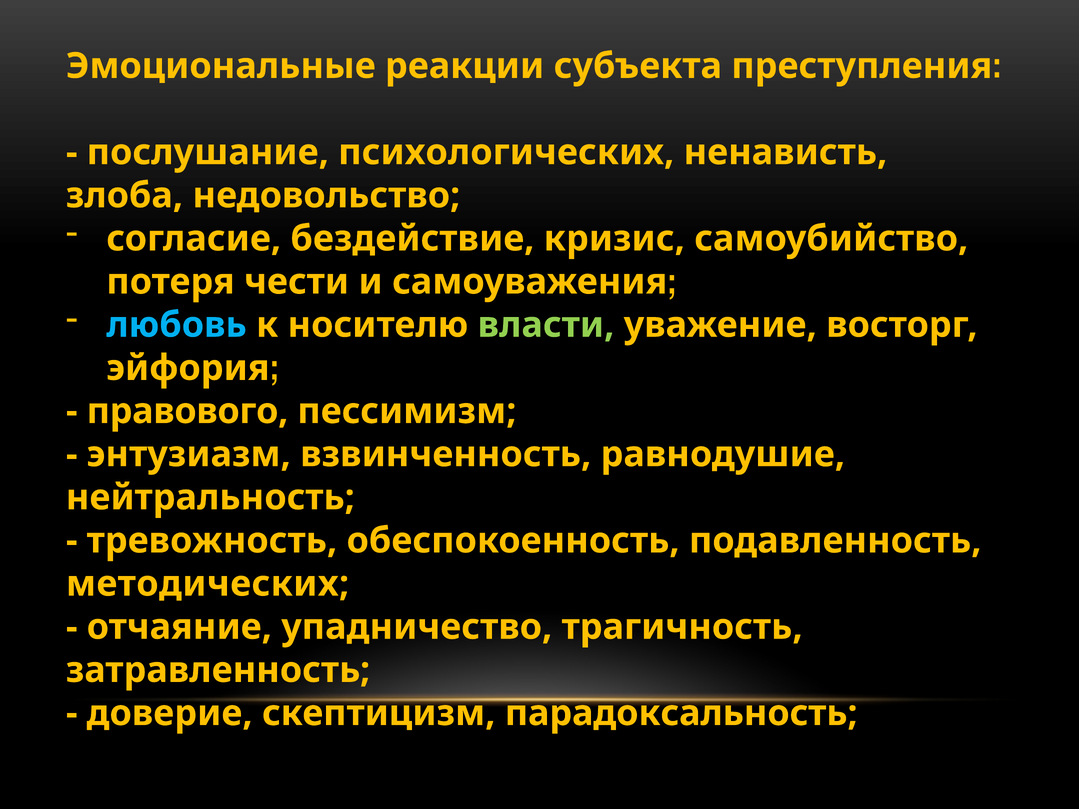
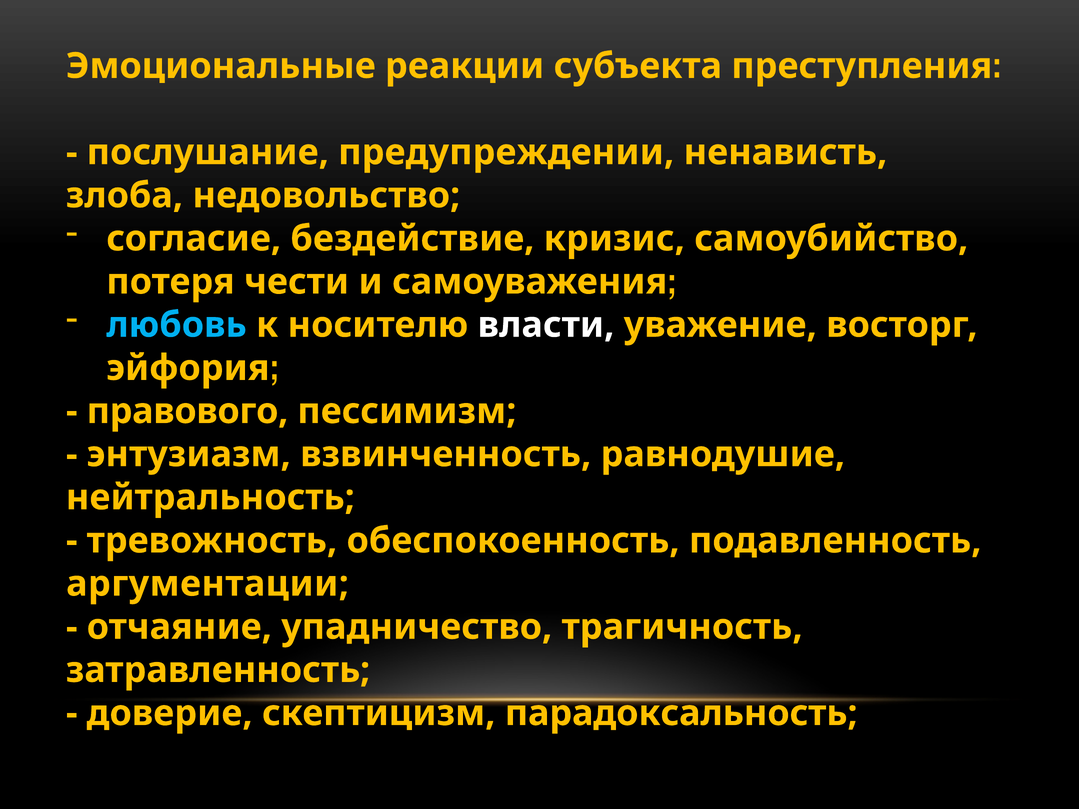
психологических: психологических -> предупреждении
власти colour: light green -> white
методических: методических -> аргументации
